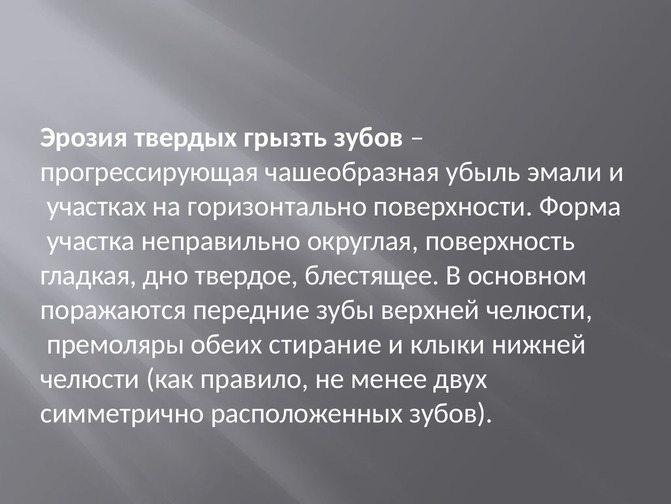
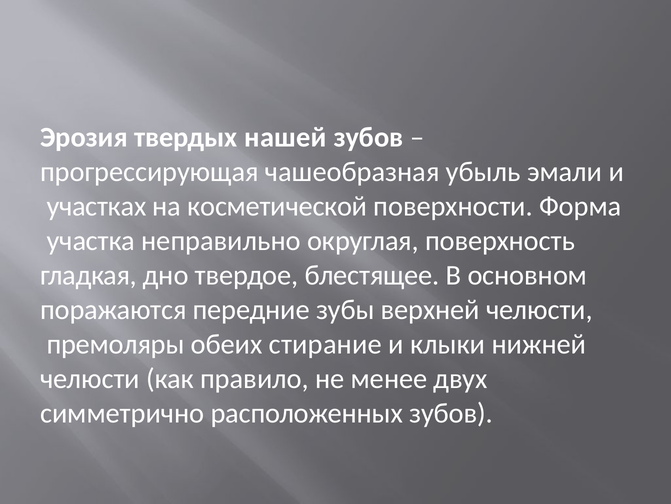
грызть: грызть -> нашей
горизонтально: горизонтально -> косметической
